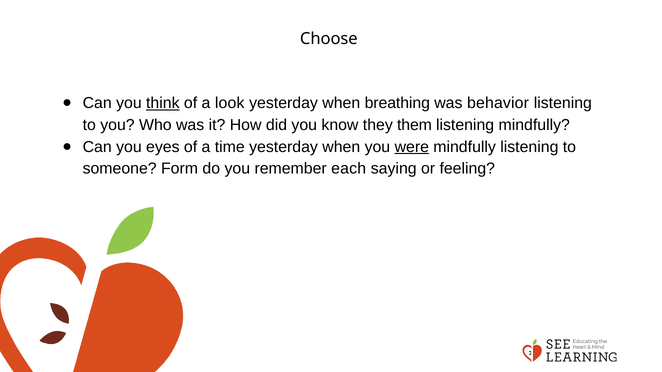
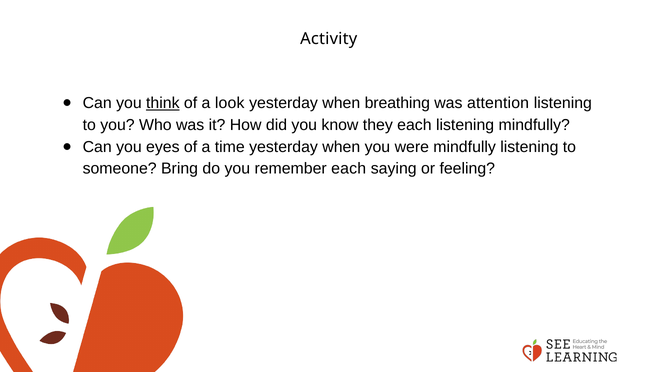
Choose: Choose -> Activity
behavior: behavior -> attention
they them: them -> each
were underline: present -> none
Form: Form -> Bring
